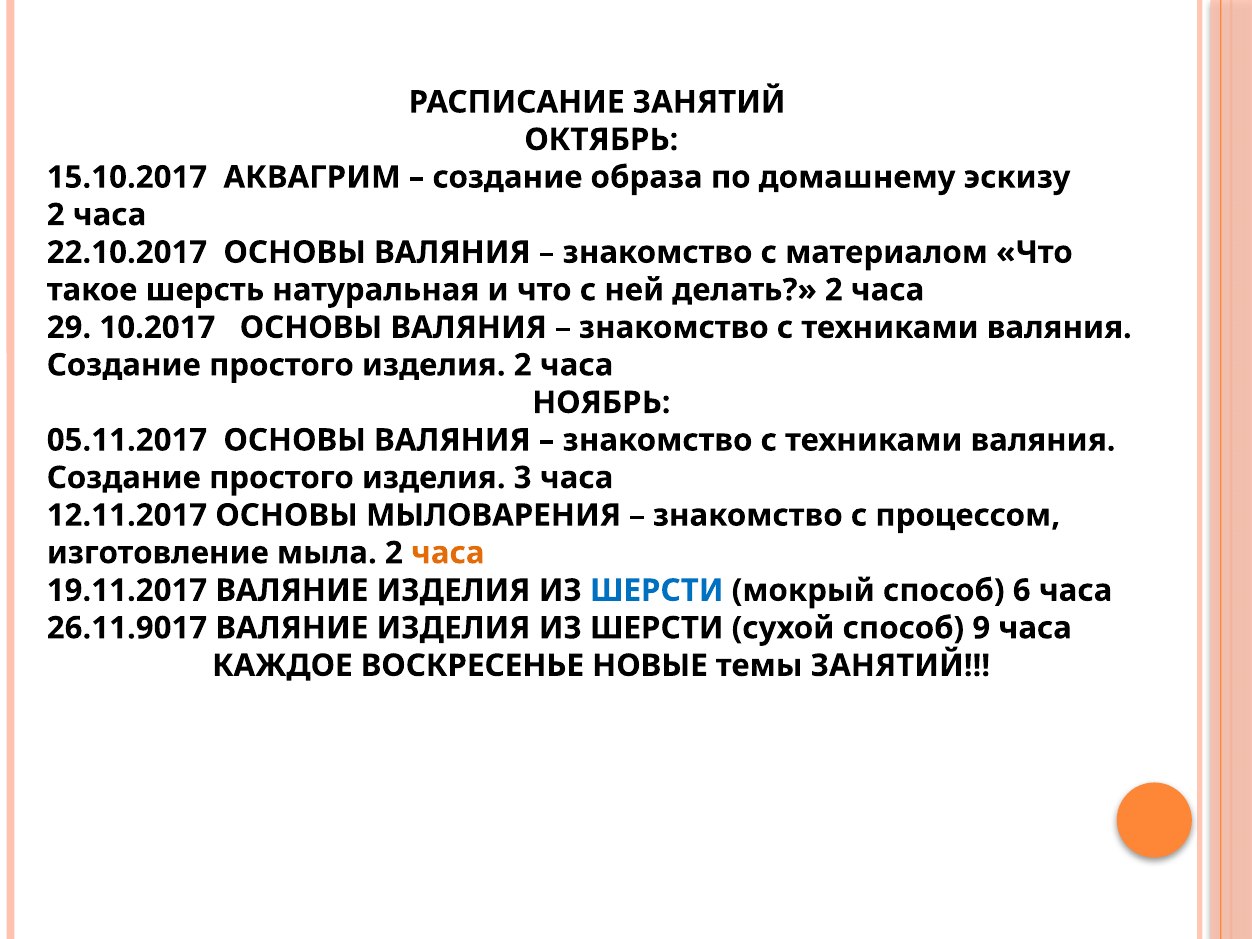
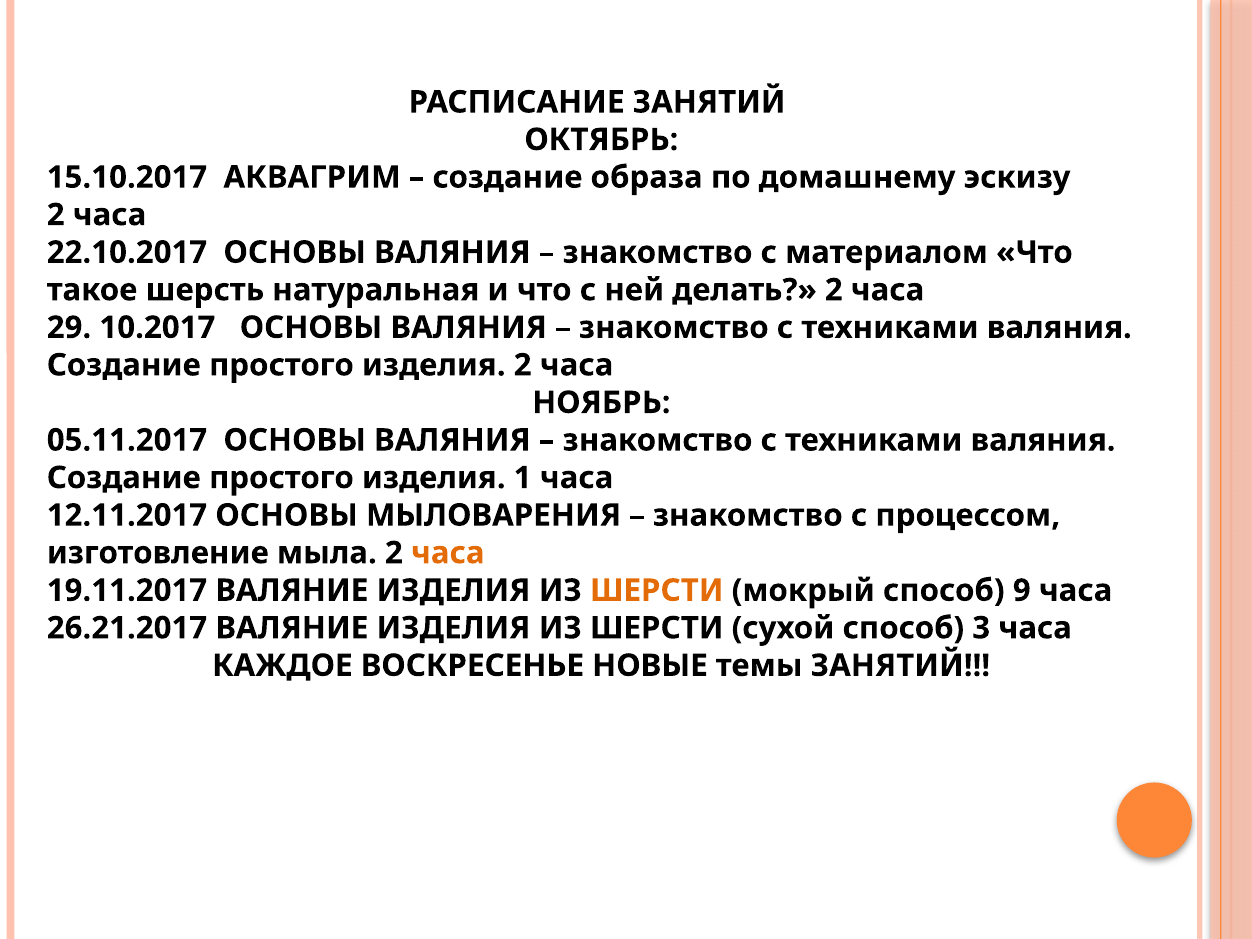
3: 3 -> 1
ШЕРСТИ at (657, 590) colour: blue -> orange
6: 6 -> 9
26.11.9017: 26.11.9017 -> 26.21.2017
9: 9 -> 3
